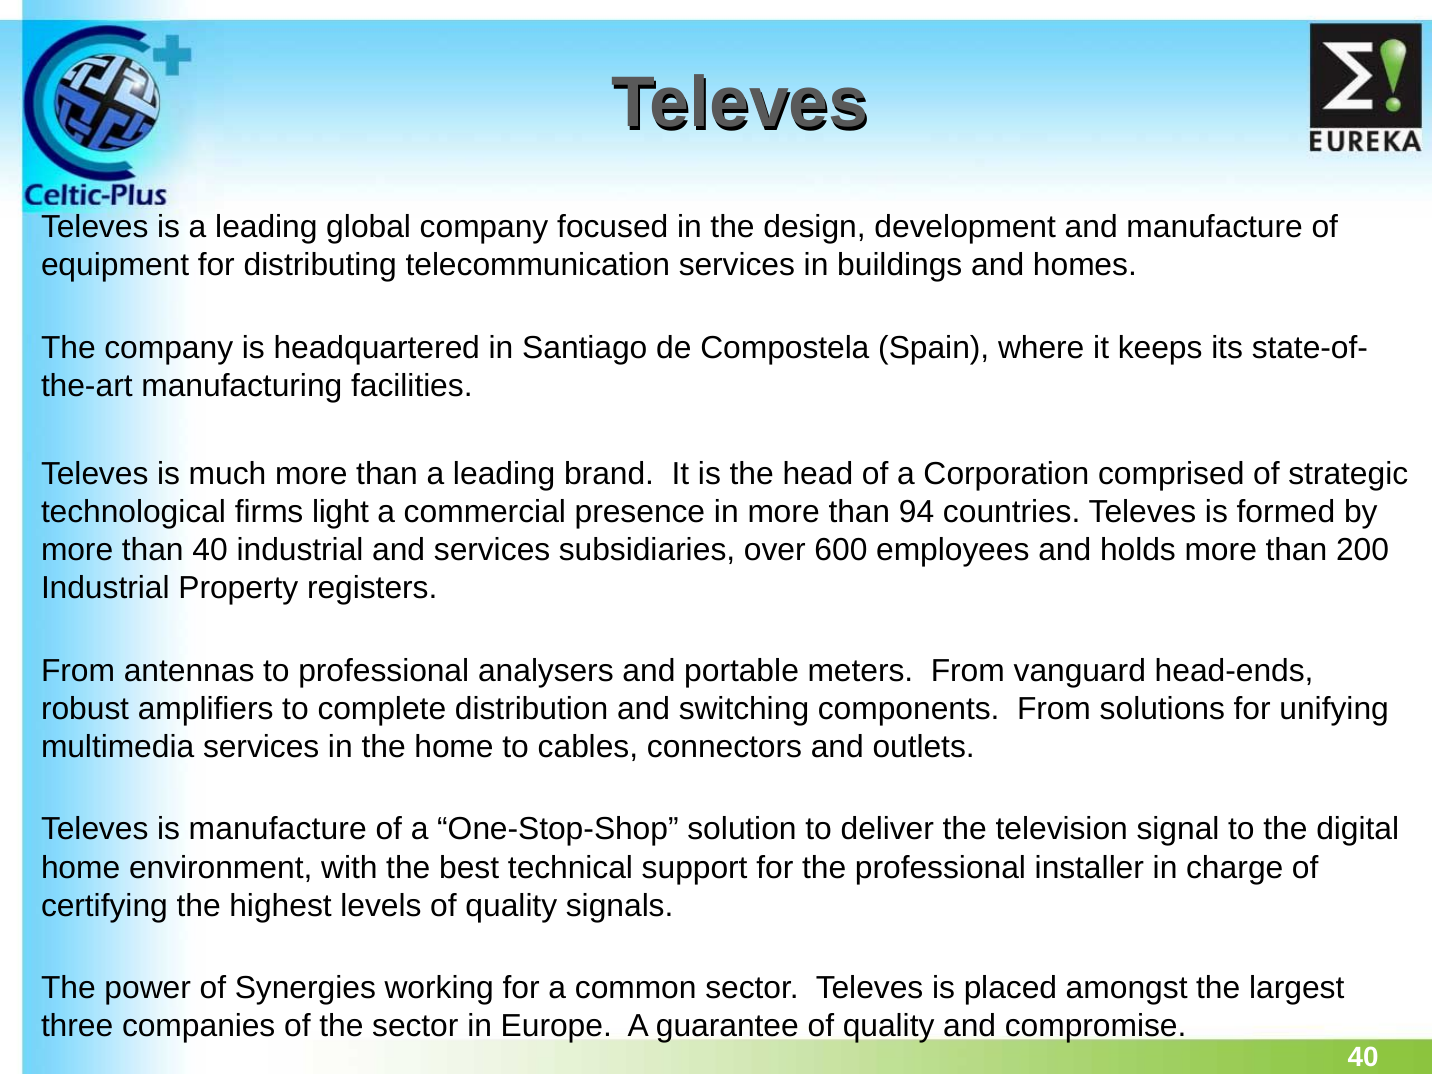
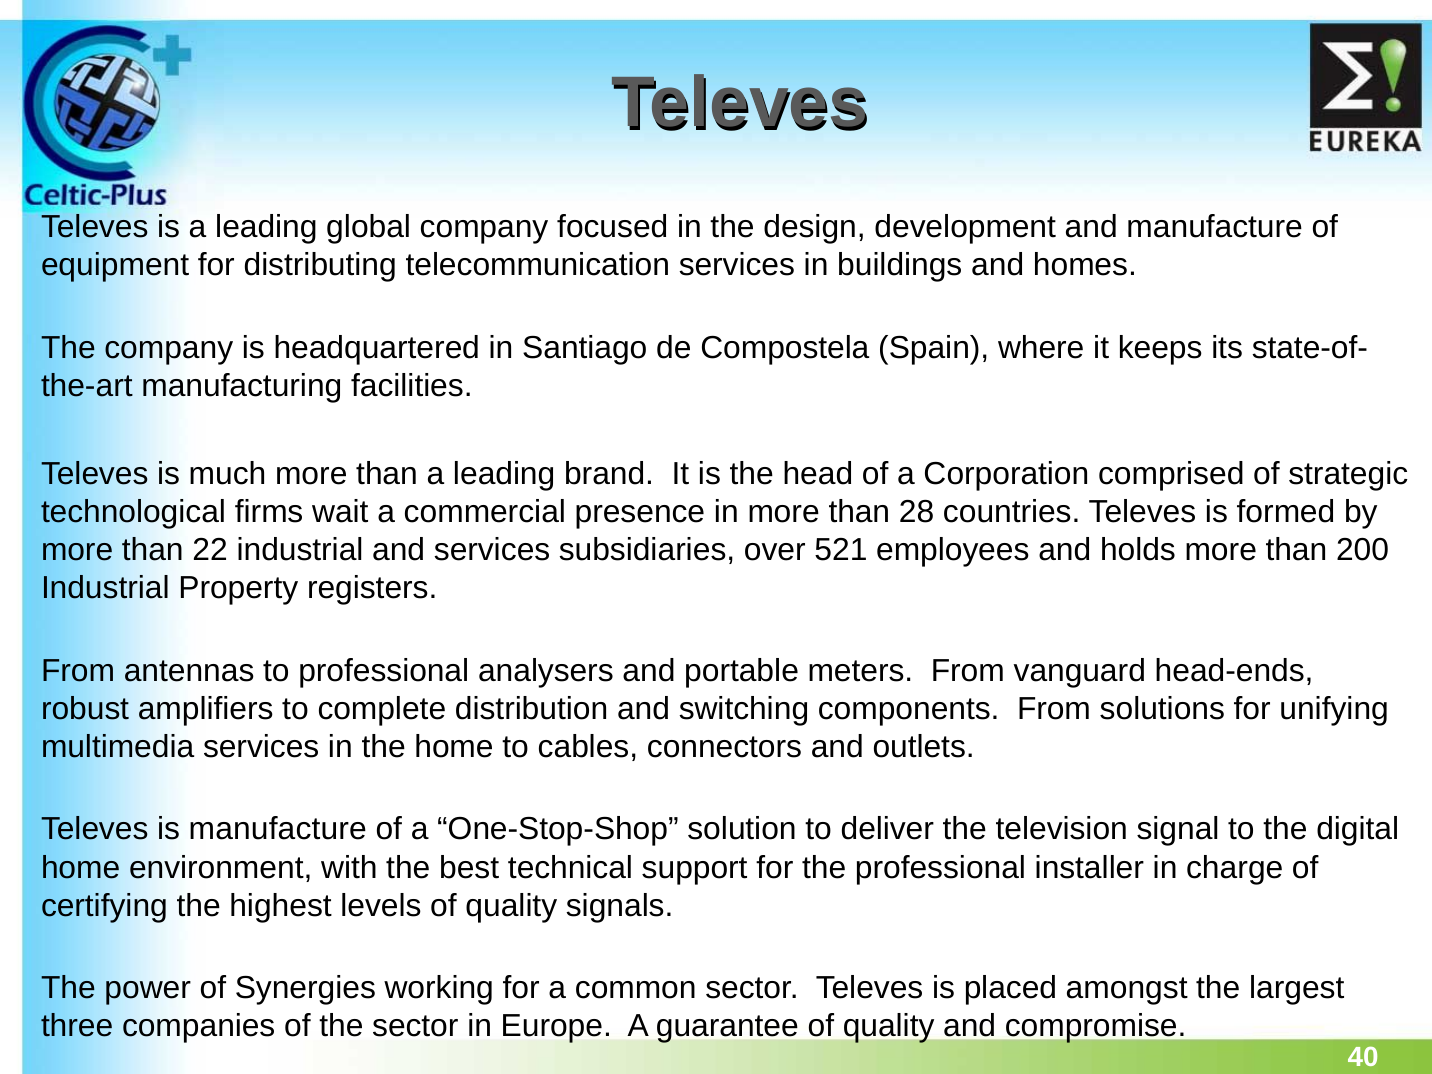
light: light -> wait
94: 94 -> 28
than 40: 40 -> 22
600: 600 -> 521
